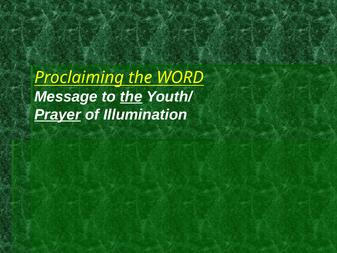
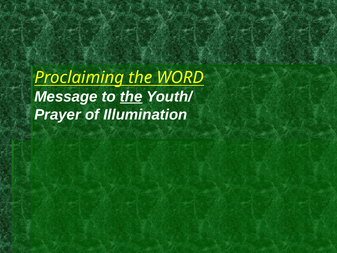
Prayer underline: present -> none
